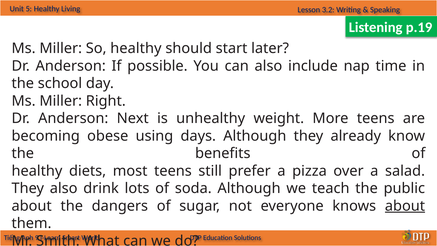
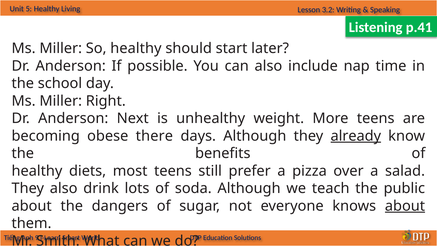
p.19: p.19 -> p.41
using: using -> there
already underline: none -> present
